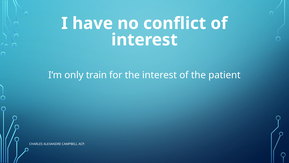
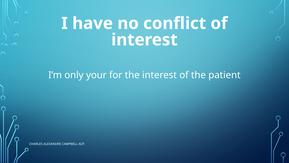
train: train -> your
